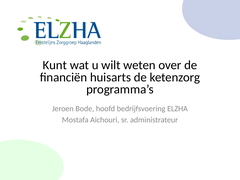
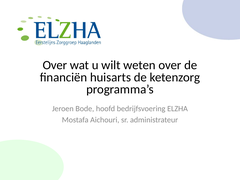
Kunt at (55, 65): Kunt -> Over
